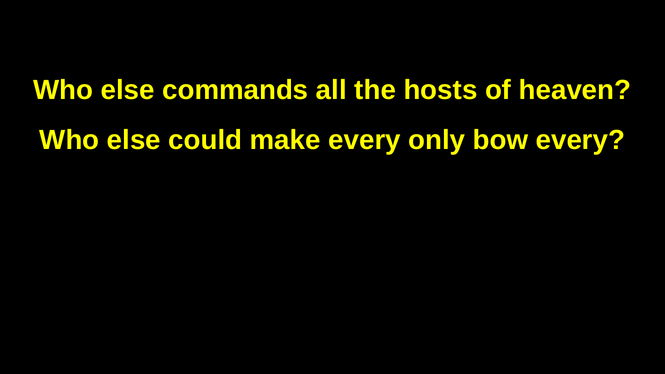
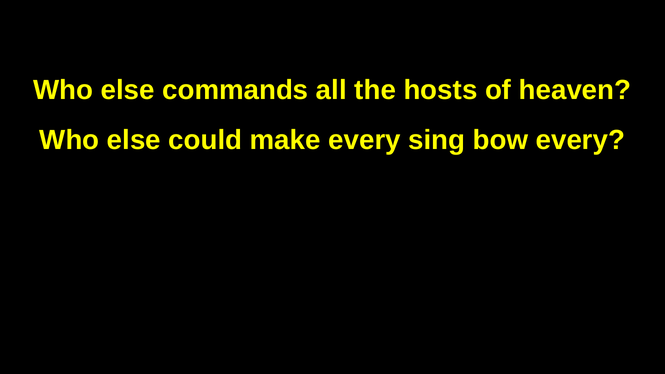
only: only -> sing
